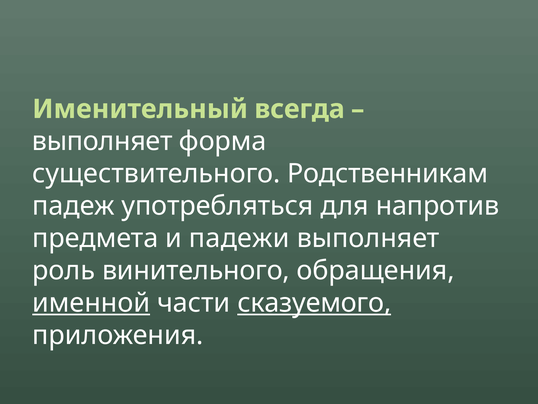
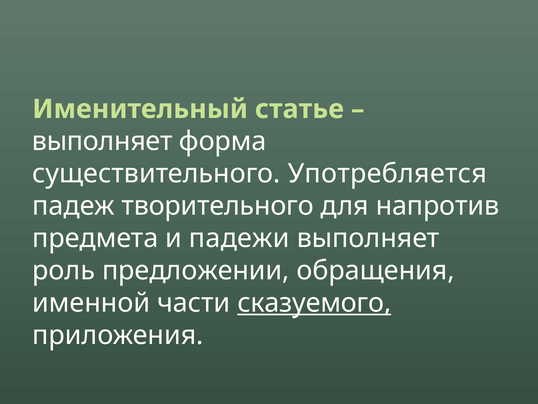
всегда: всегда -> статье
Родственникам: Родственникам -> Употребляется
употребляться: употребляться -> творительного
винительного: винительного -> предложении
именной underline: present -> none
